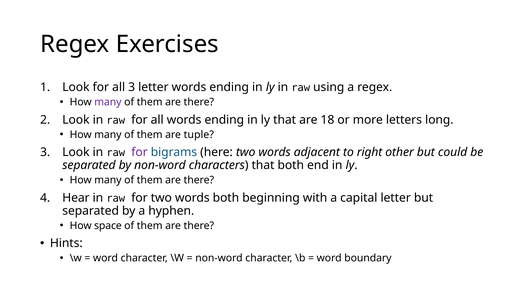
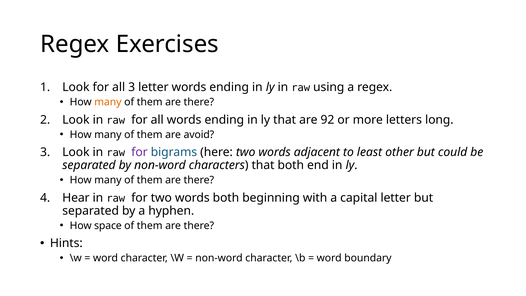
many at (108, 102) colour: purple -> orange
18: 18 -> 92
tuple: tuple -> avoid
right: right -> least
